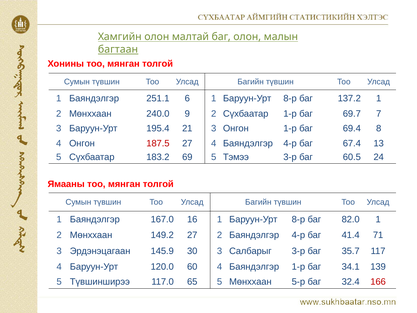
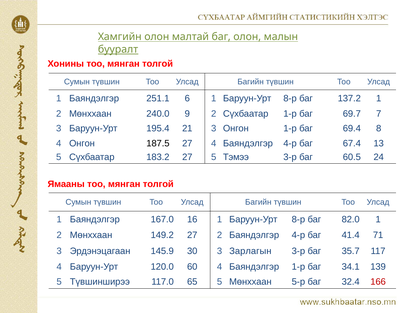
багтаан: багтаан -> бууралт
187.5 colour: red -> black
183.2 69: 69 -> 27
Салбарыг: Салбарыг -> Зарлагын
